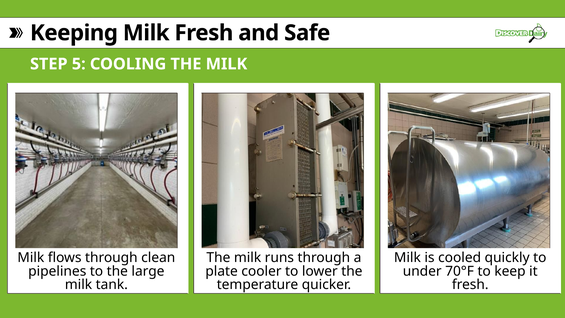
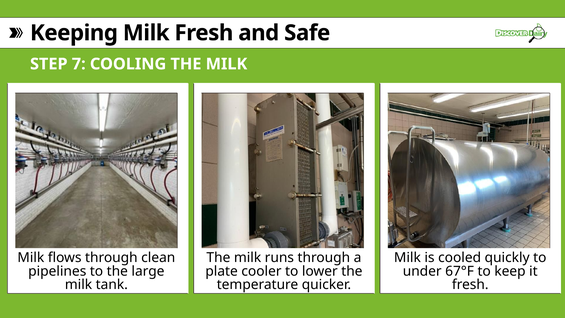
5: 5 -> 7
70°F: 70°F -> 67°F
